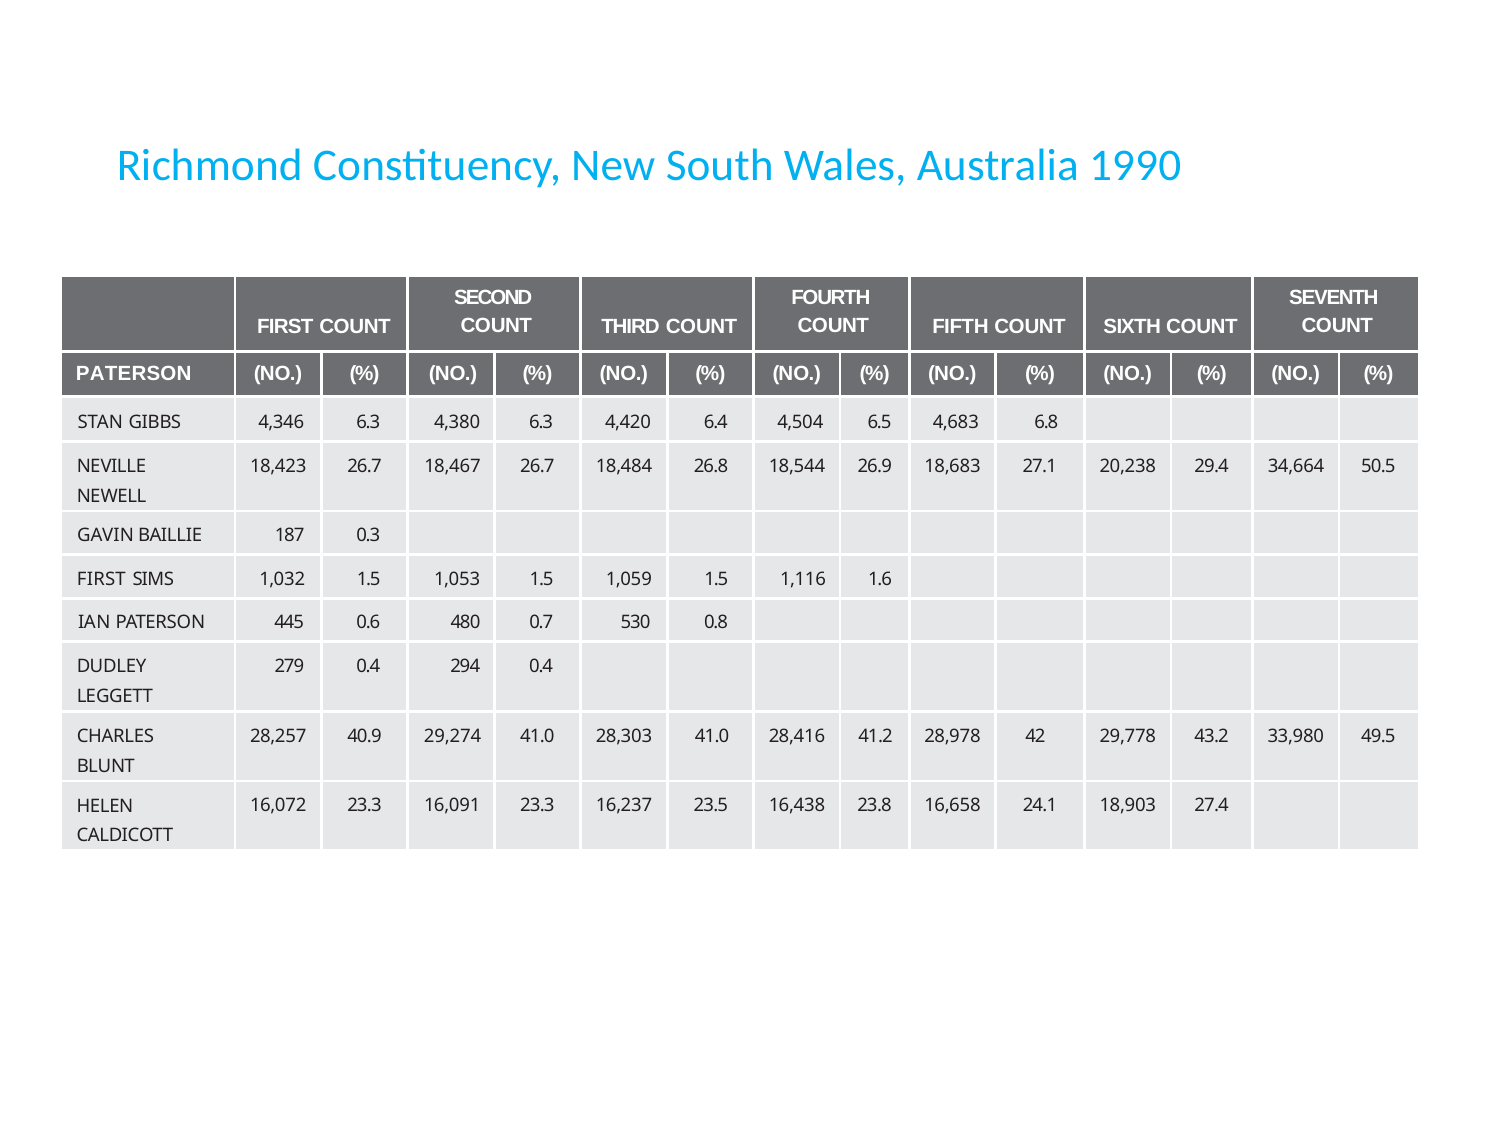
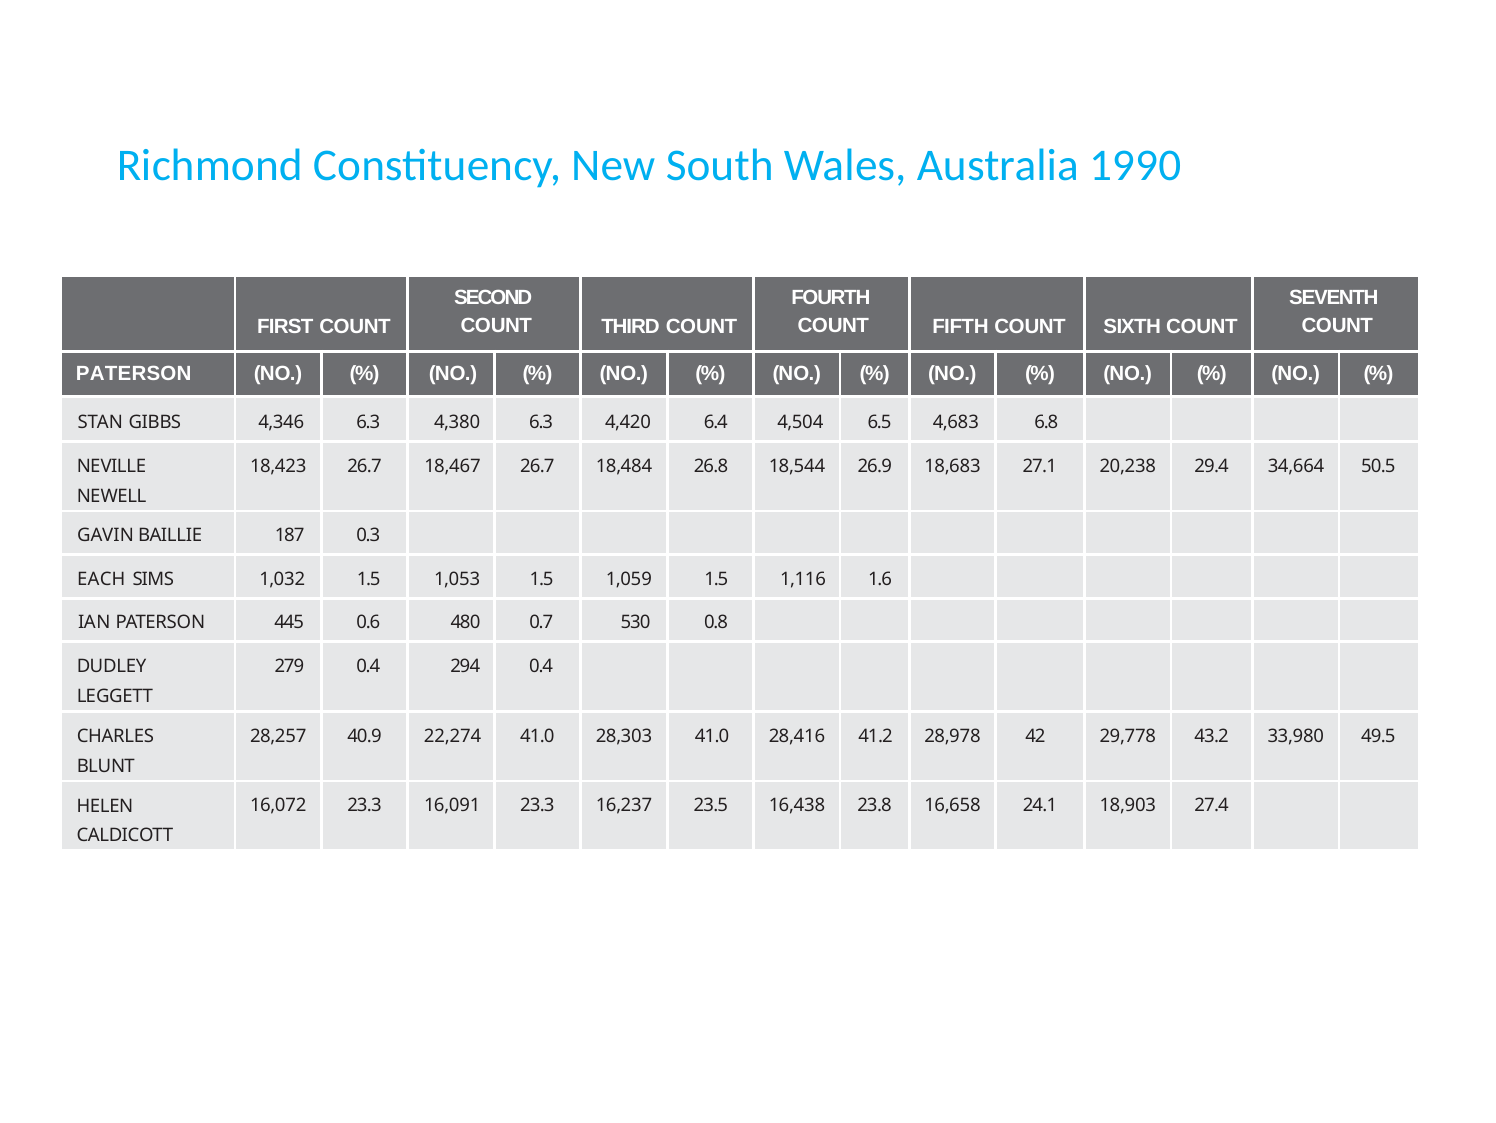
FIRST at (101, 579): FIRST -> EACH
29,274: 29,274 -> 22,274
